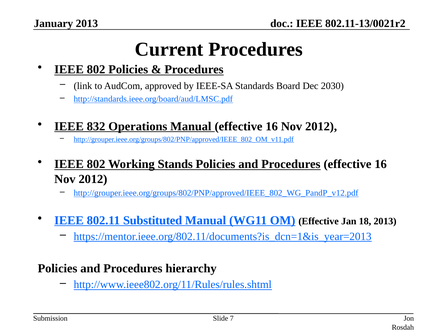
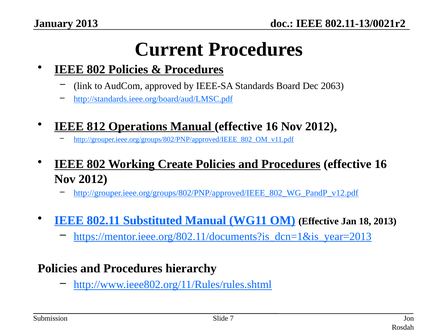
2030: 2030 -> 2063
832: 832 -> 812
Stands: Stands -> Create
